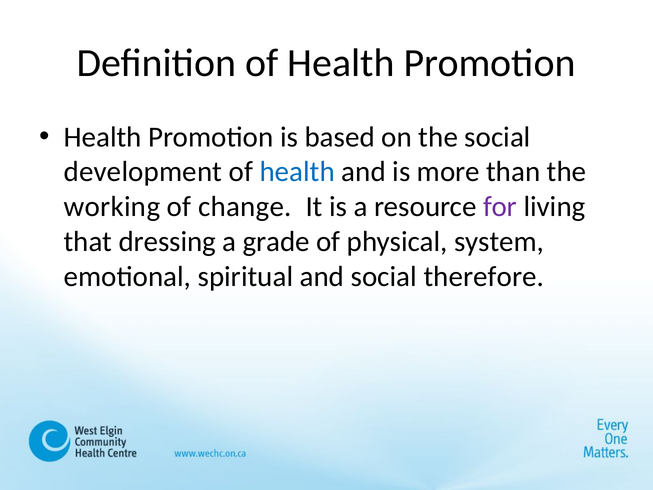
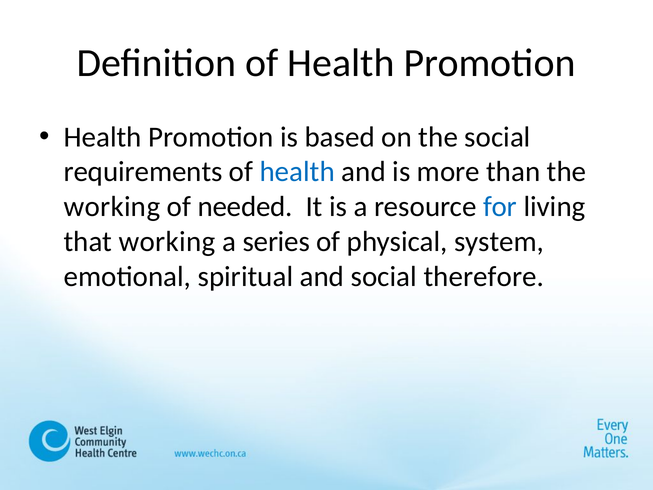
development: development -> requirements
change: change -> needed
for colour: purple -> blue
that dressing: dressing -> working
grade: grade -> series
